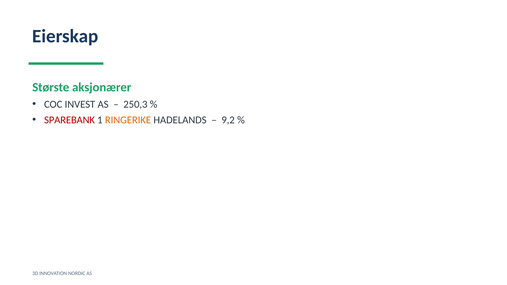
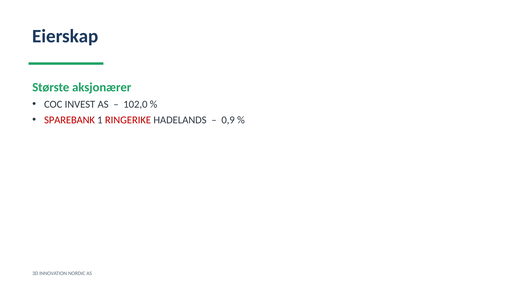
250,3: 250,3 -> 102,0
RINGERIKE colour: orange -> red
9,2: 9,2 -> 0,9
